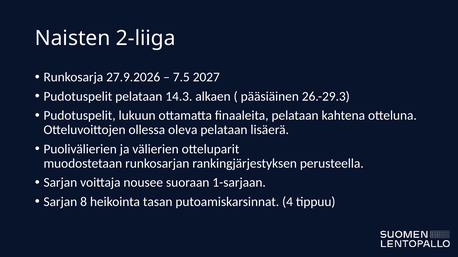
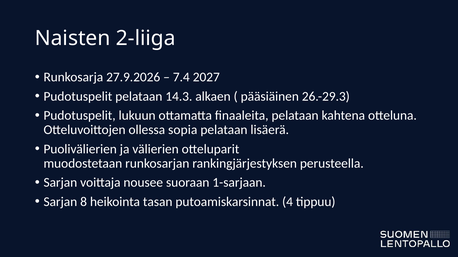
7.5: 7.5 -> 7.4
oleva: oleva -> sopia
